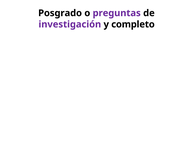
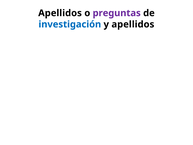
Posgrado at (60, 13): Posgrado -> Apellidos
investigación colour: purple -> blue
y completo: completo -> apellidos
